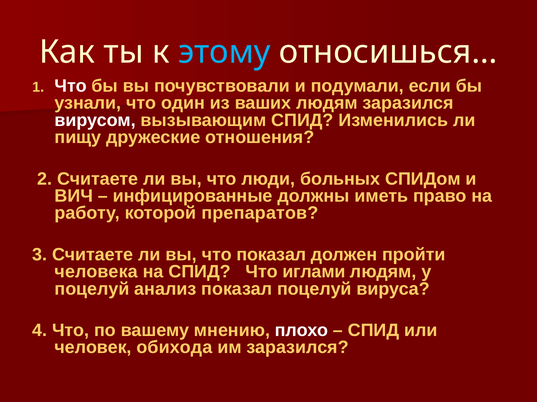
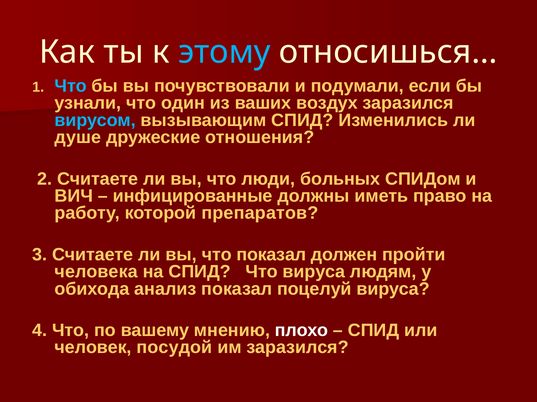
Что at (71, 86) colour: white -> light blue
ваших людям: людям -> воздух
вирусом colour: white -> light blue
пищу: пищу -> душе
Что иглами: иглами -> вируса
поцелуй at (92, 289): поцелуй -> обихода
обихода: обихода -> посудой
